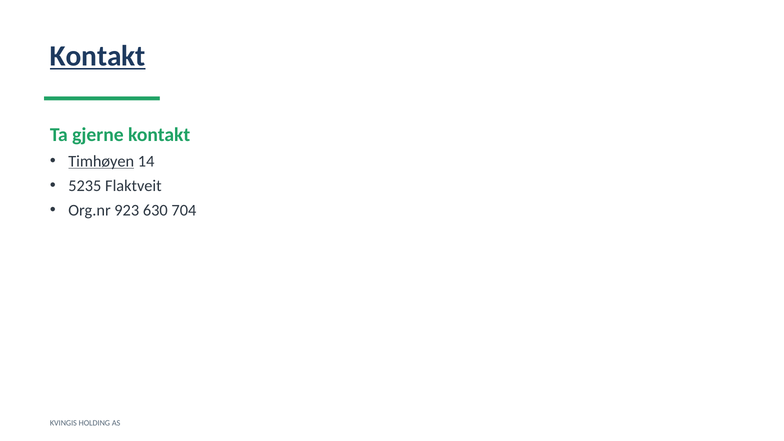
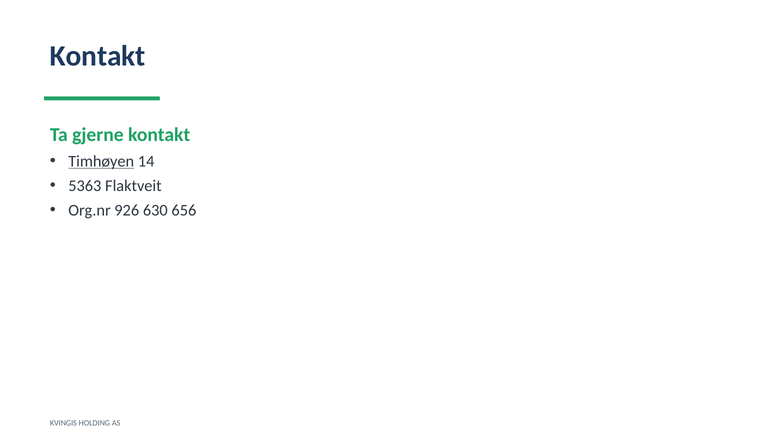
Kontakt at (98, 56) underline: present -> none
5235: 5235 -> 5363
923: 923 -> 926
704: 704 -> 656
